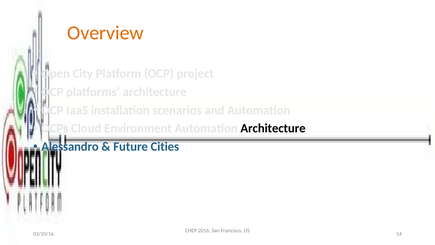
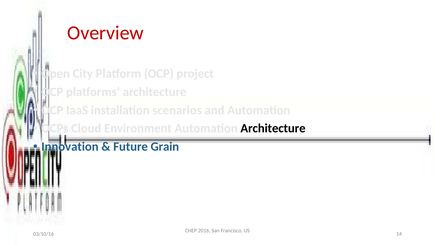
Overview colour: orange -> red
Alessandro: Alessandro -> Innovation
Cities: Cities -> Grain
